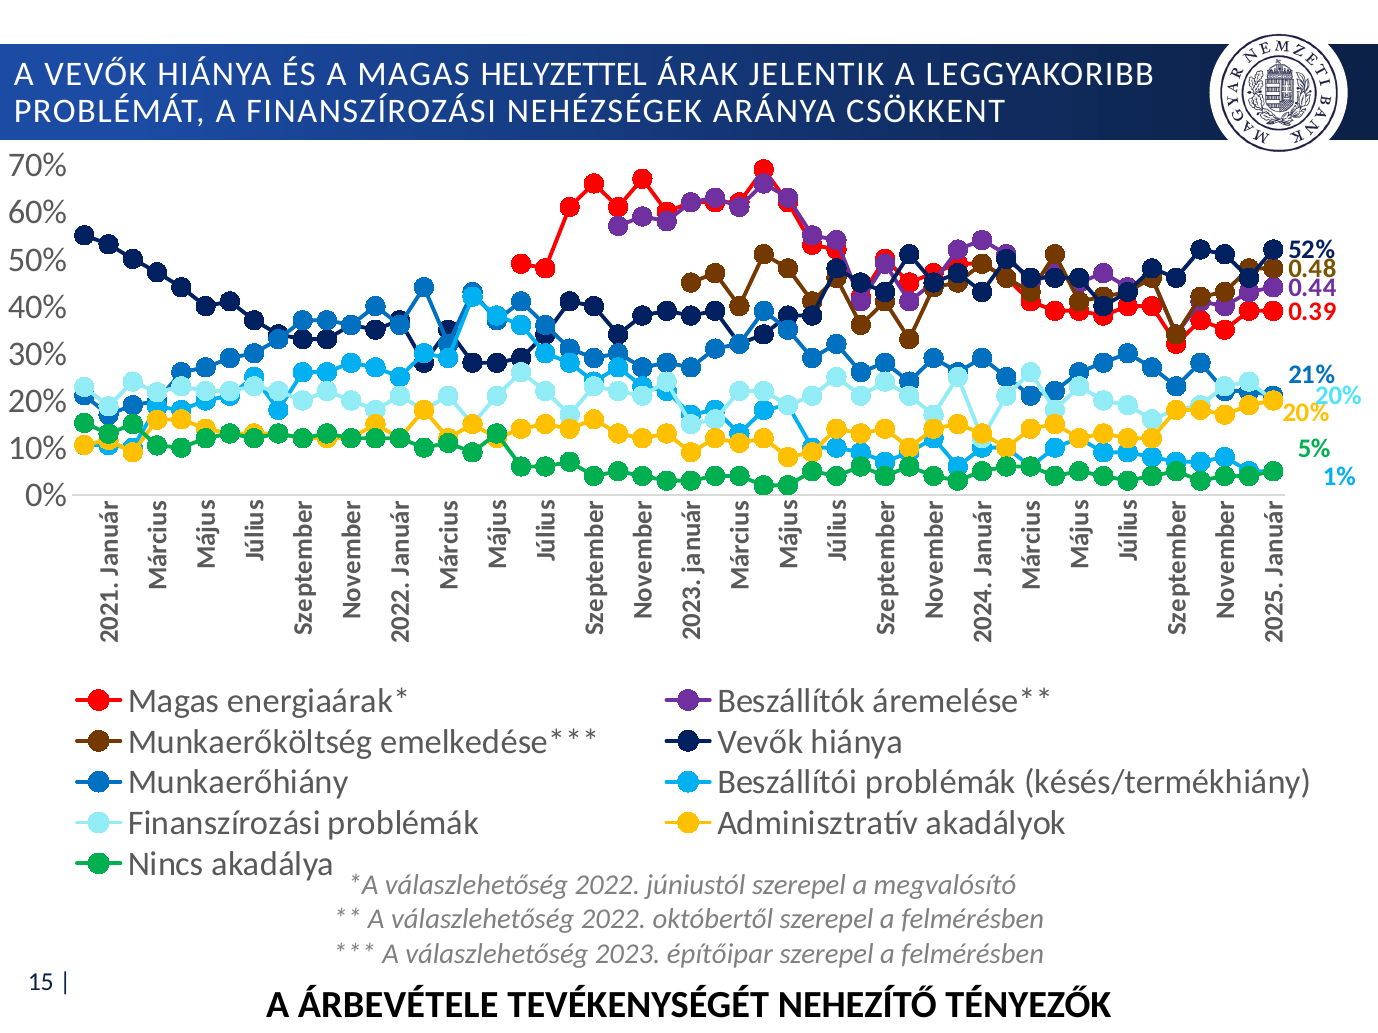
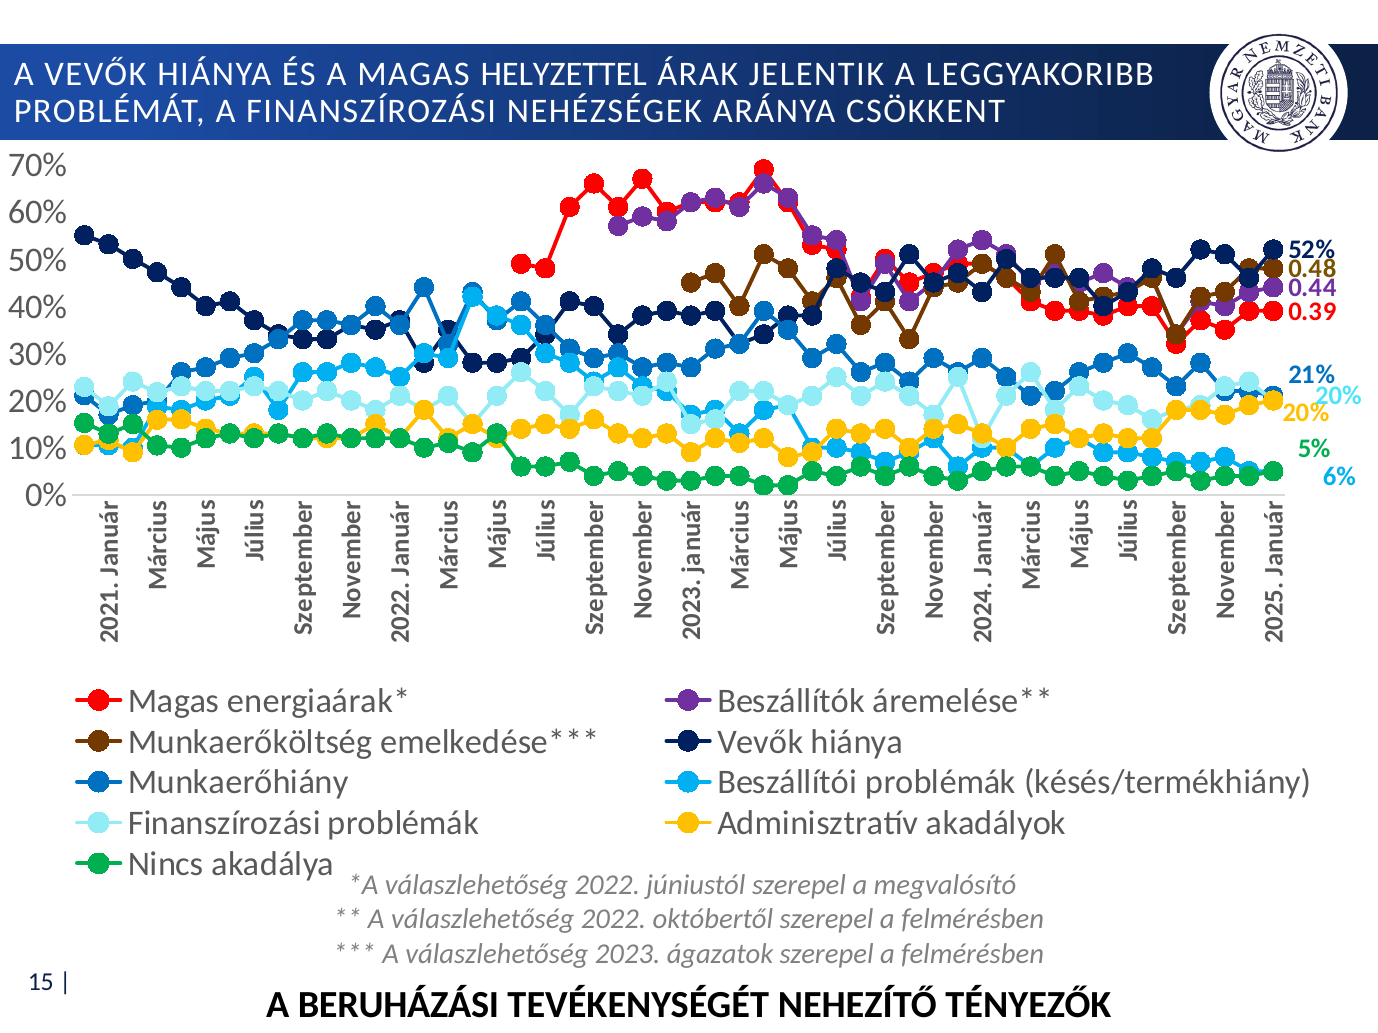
1%: 1% -> 6%
építőipar: építőipar -> ágazatok
ÁRBEVÉTELE: ÁRBEVÉTELE -> BERUHÁZÁSI
